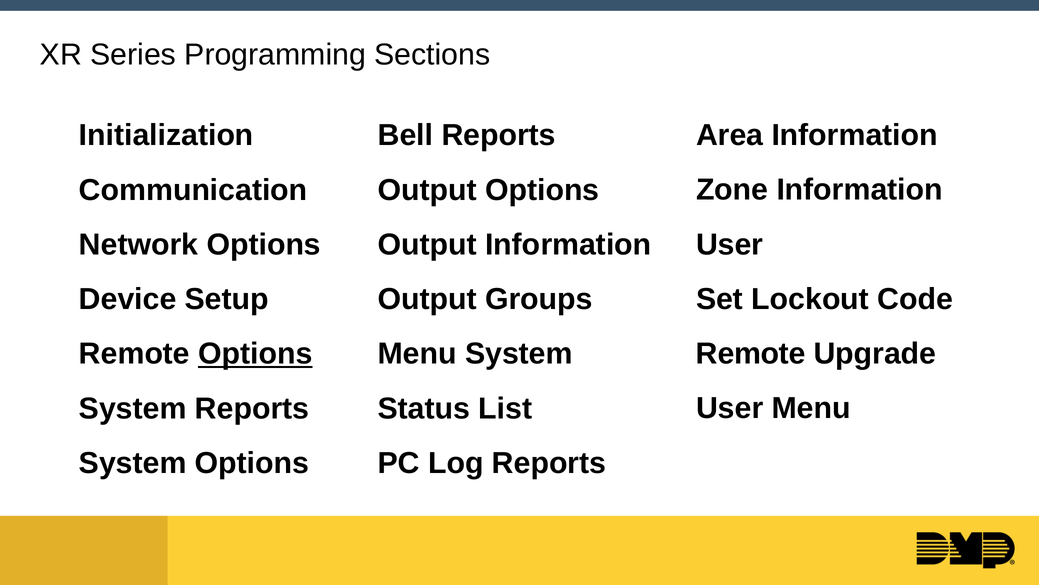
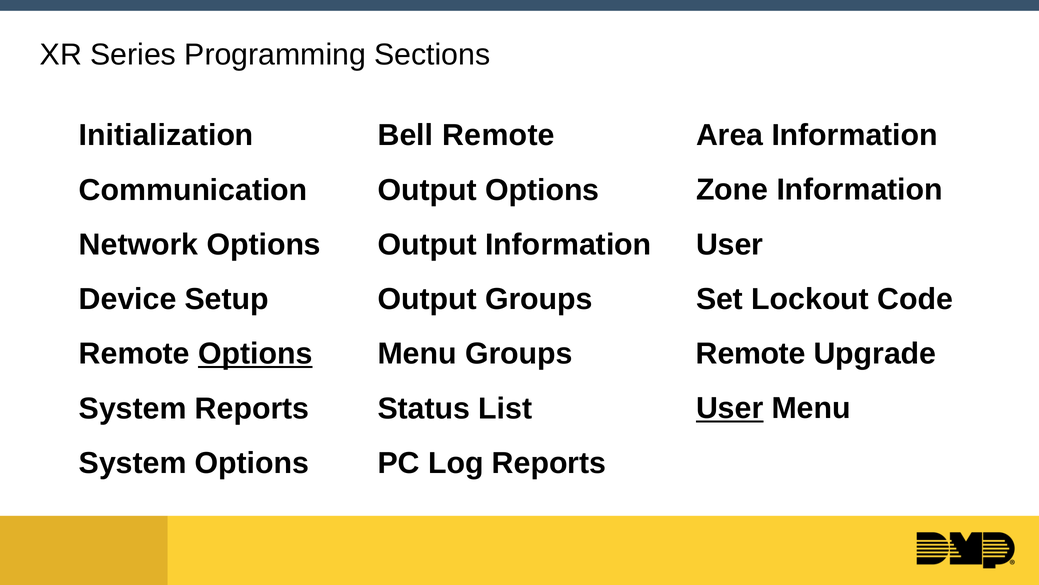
Bell Reports: Reports -> Remote
Menu System: System -> Groups
User at (730, 408) underline: none -> present
